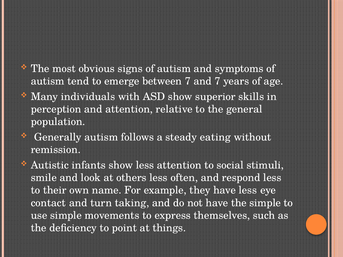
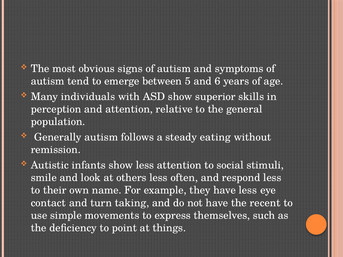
between 7: 7 -> 5
and 7: 7 -> 6
the simple: simple -> recent
